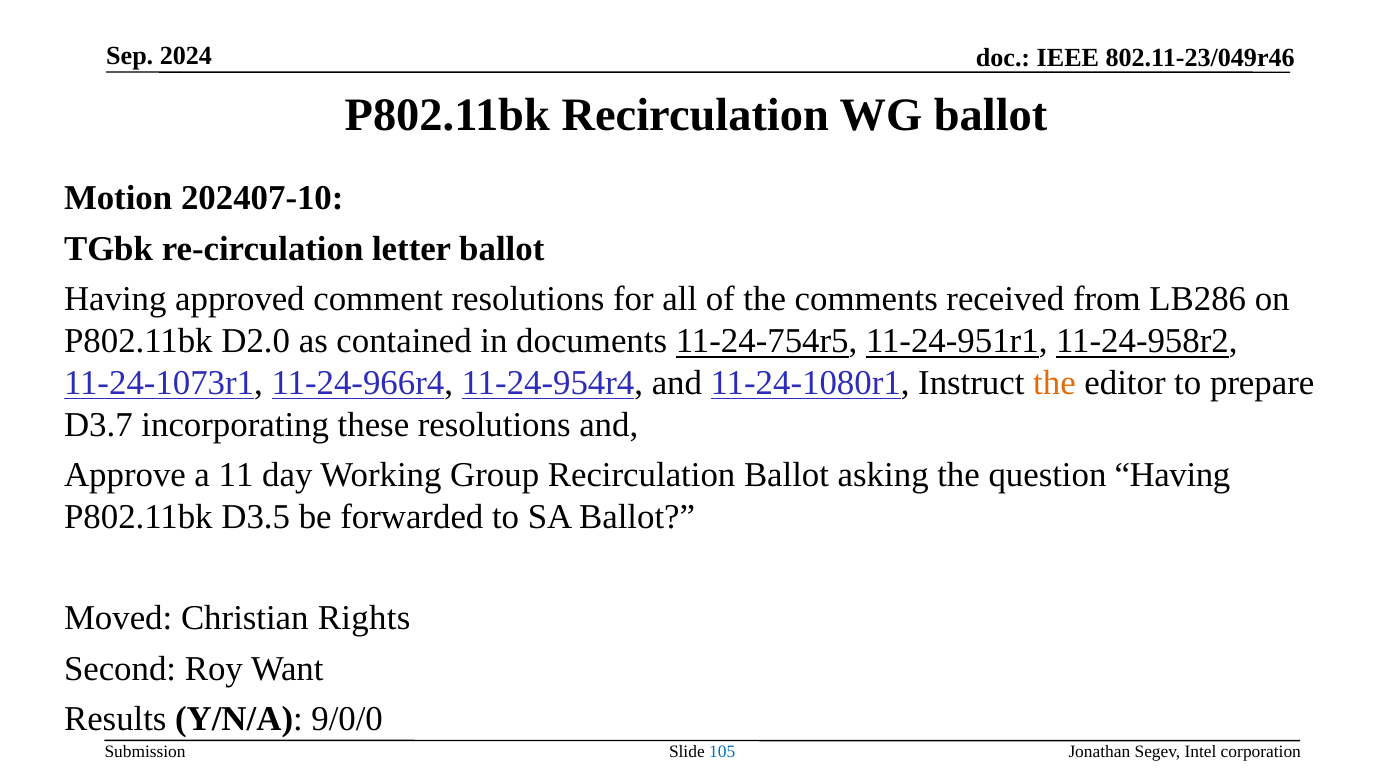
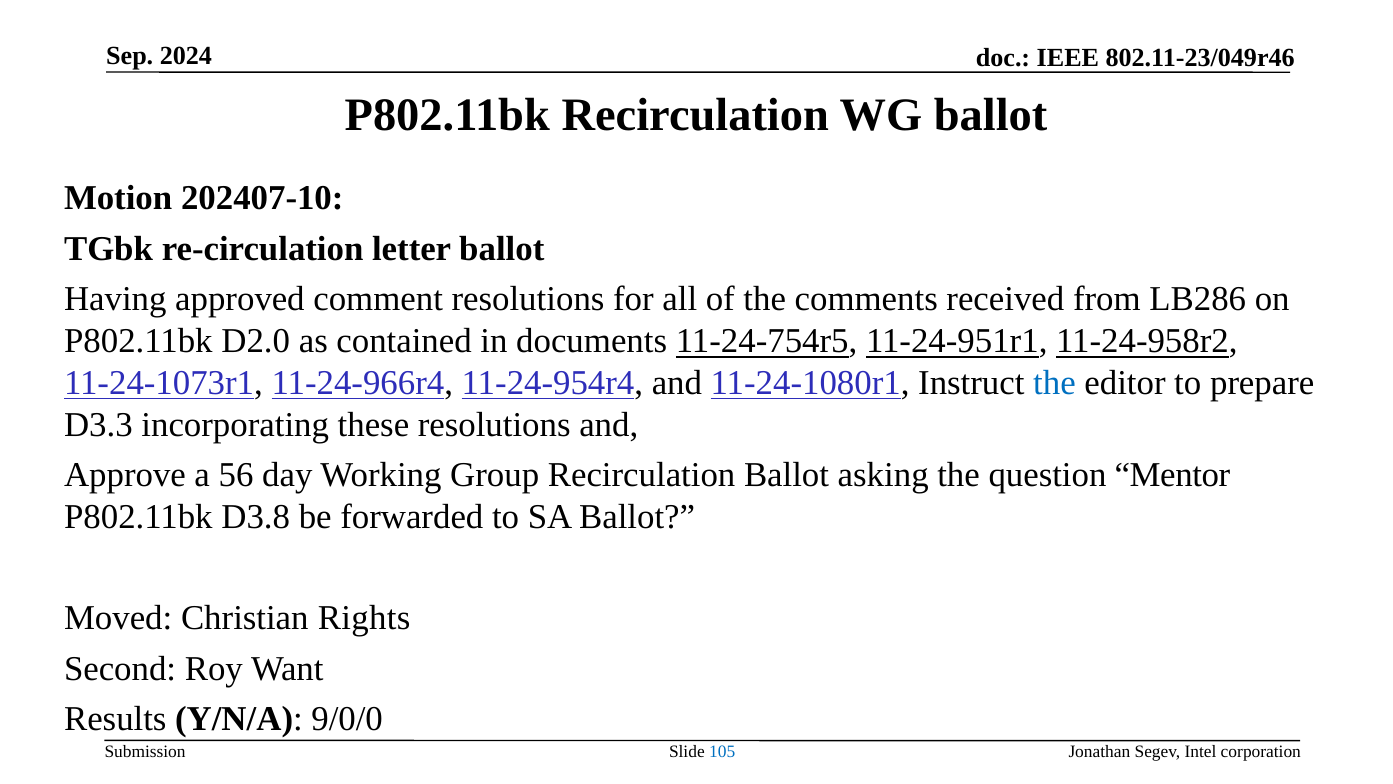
the at (1054, 383) colour: orange -> blue
D3.7: D3.7 -> D3.3
11: 11 -> 56
question Having: Having -> Mentor
D3.5: D3.5 -> D3.8
